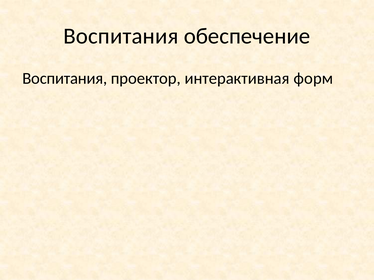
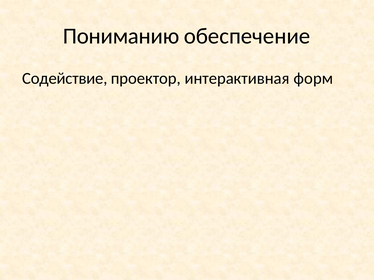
Воспитания at (121, 36): Воспитания -> Пониманию
Воспитания at (65, 78): Воспитания -> Содействие
